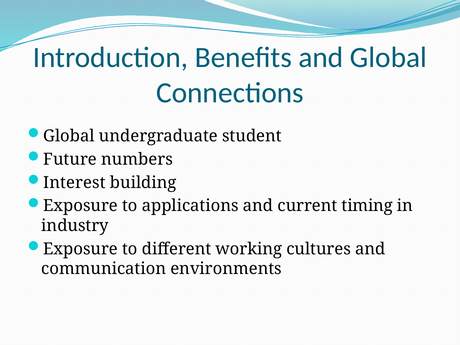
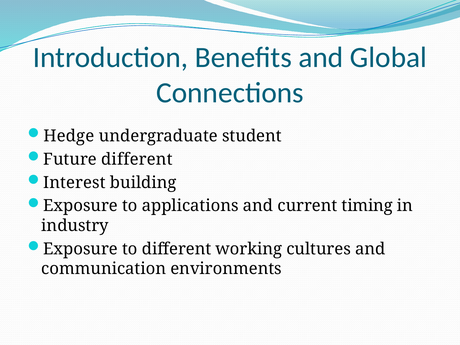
Global at (69, 136): Global -> Hedge
Future numbers: numbers -> different
